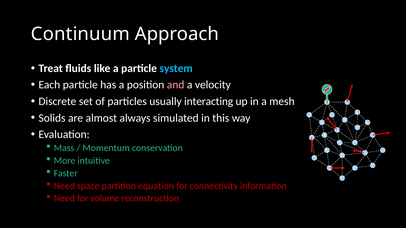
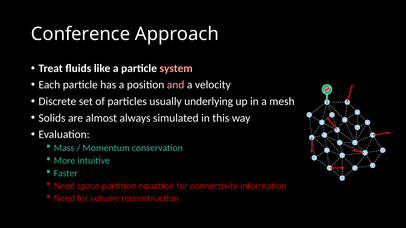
Continuum: Continuum -> Conference
system colour: light blue -> pink
interacting: interacting -> underlying
